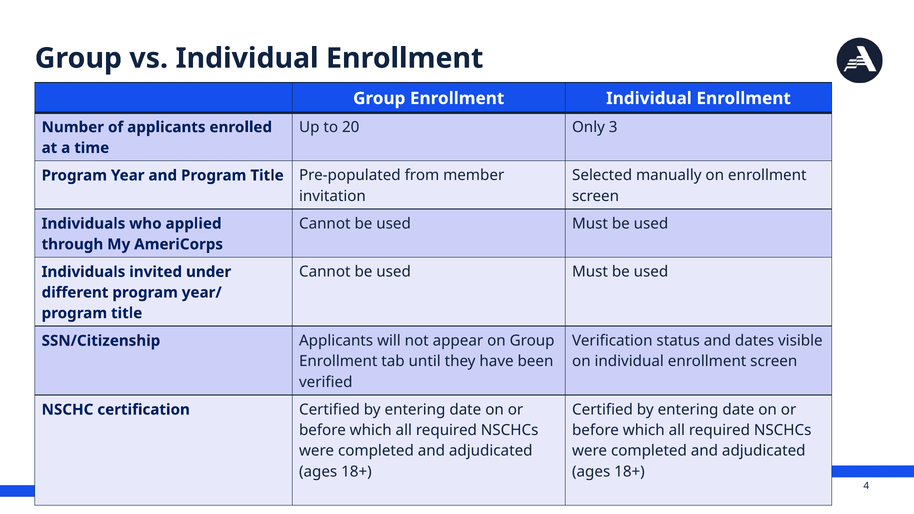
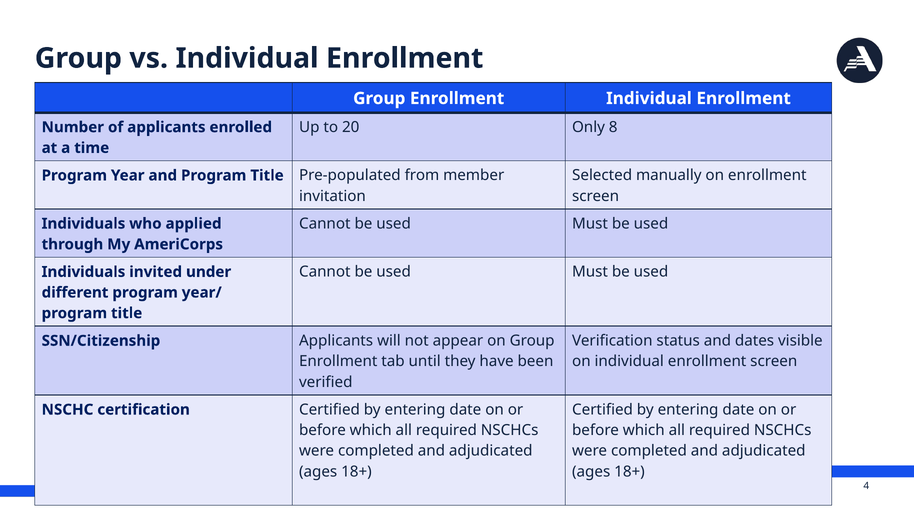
3: 3 -> 8
